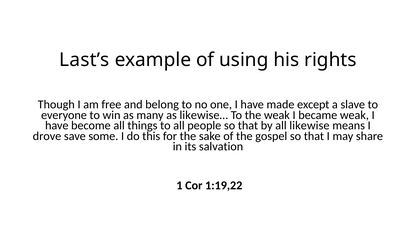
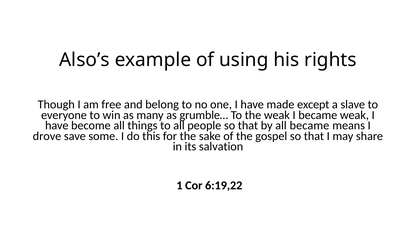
Last’s: Last’s -> Also’s
likewise…: likewise… -> grumble…
all likewise: likewise -> became
1:19,22: 1:19,22 -> 6:19,22
